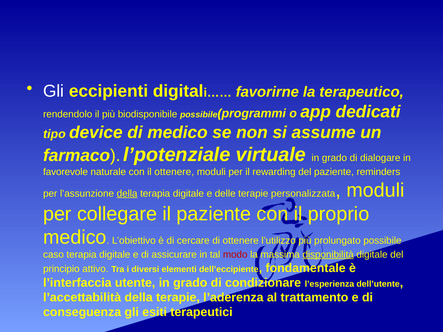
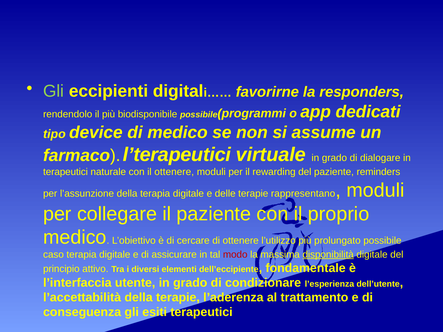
Gli at (54, 91) colour: white -> light green
terapeutico: terapeutico -> responders
l’potenziale: l’potenziale -> l’terapeutici
favorevole at (66, 172): favorevole -> terapeutici
della at (127, 194) underline: present -> none
personalizzata: personalizzata -> rappresentano
